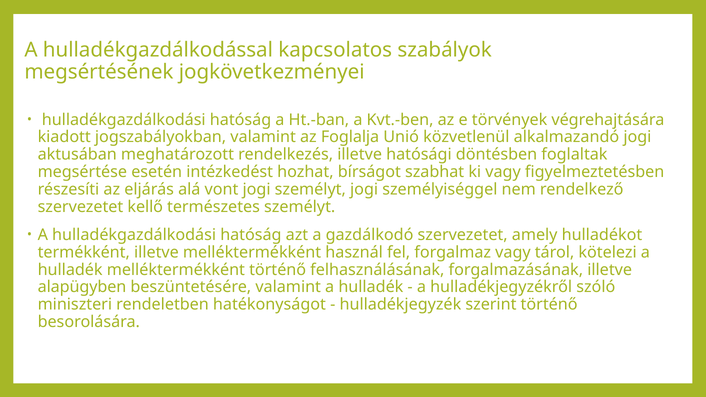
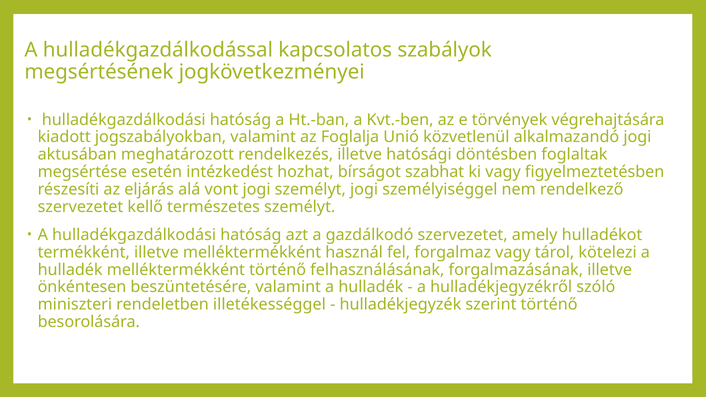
alapügyben: alapügyben -> önkéntesen
hatékonyságot: hatékonyságot -> illetékességgel
